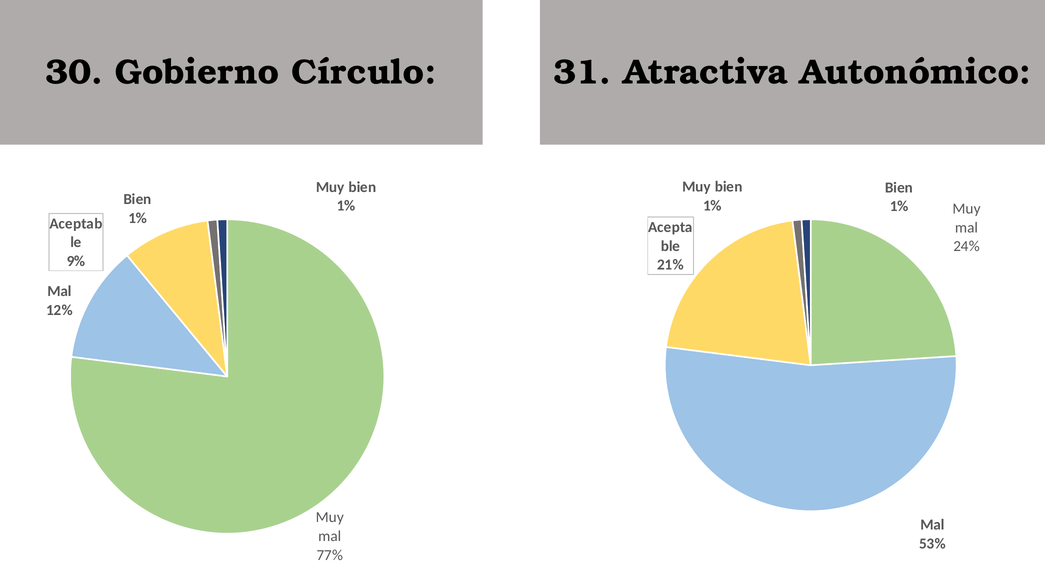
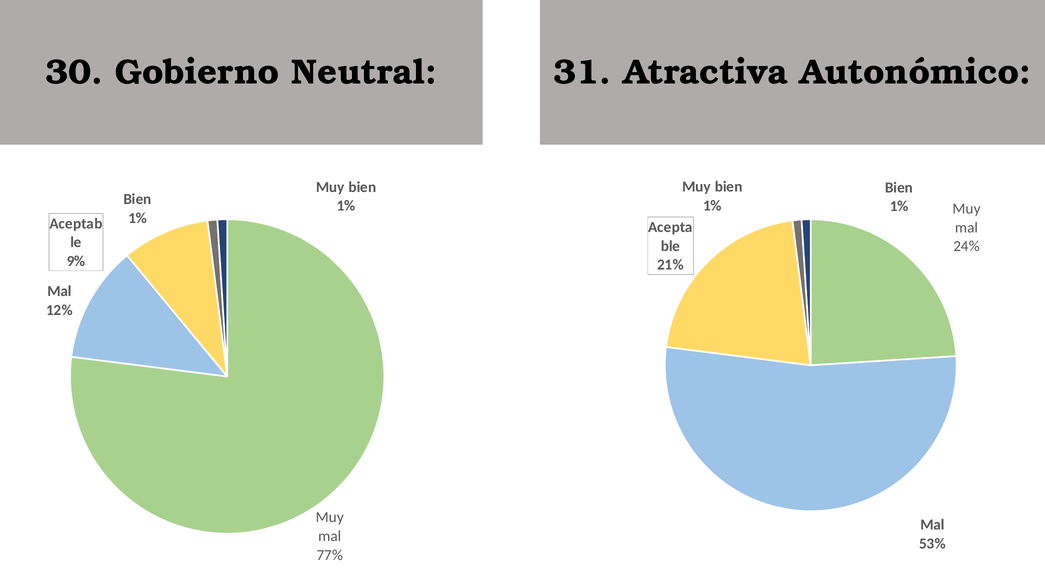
Círculo: Círculo -> Neutral
